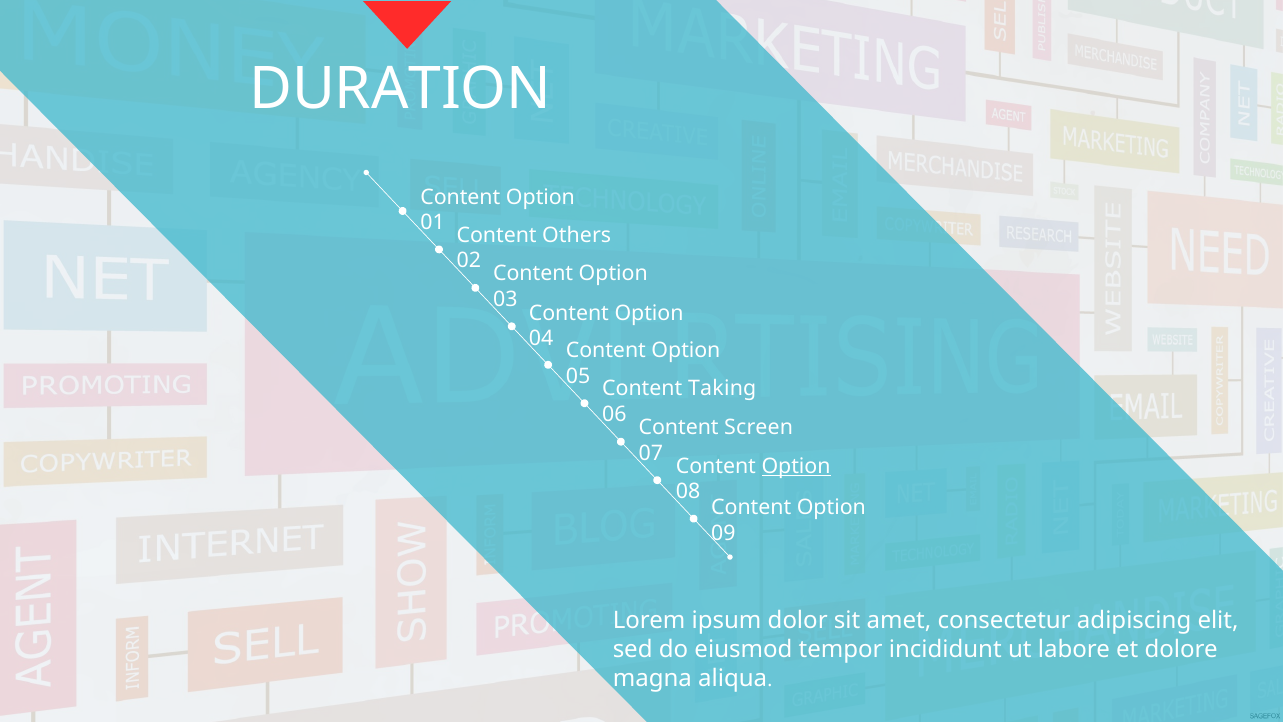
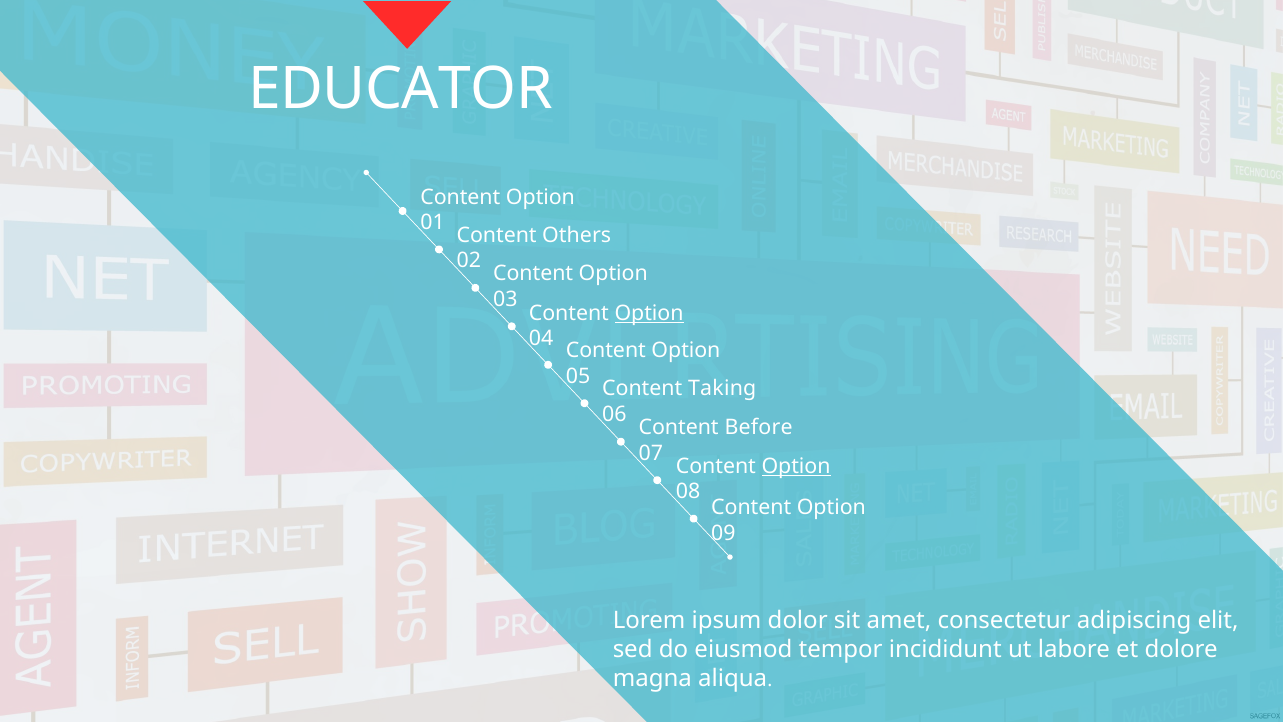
DURATION: DURATION -> EDUCATOR
Option at (649, 313) underline: none -> present
Screen: Screen -> Before
